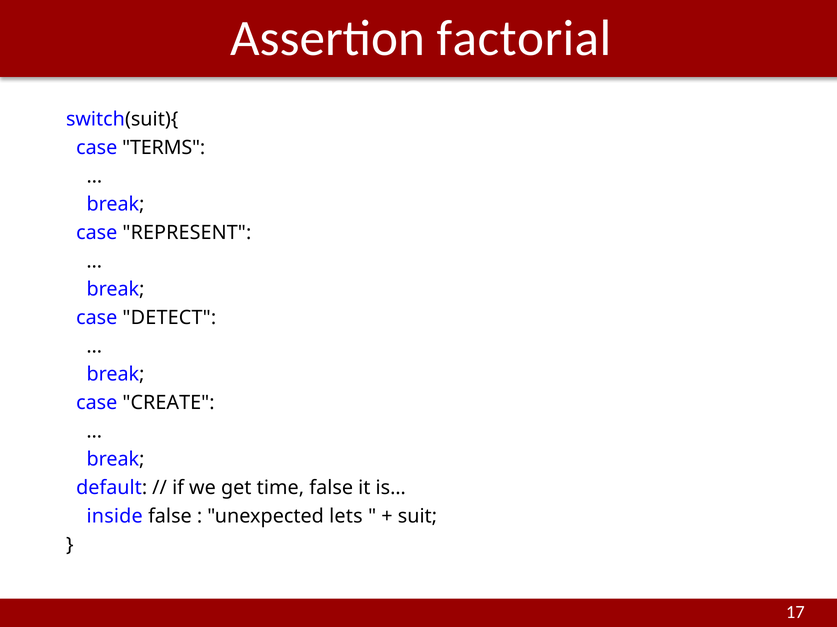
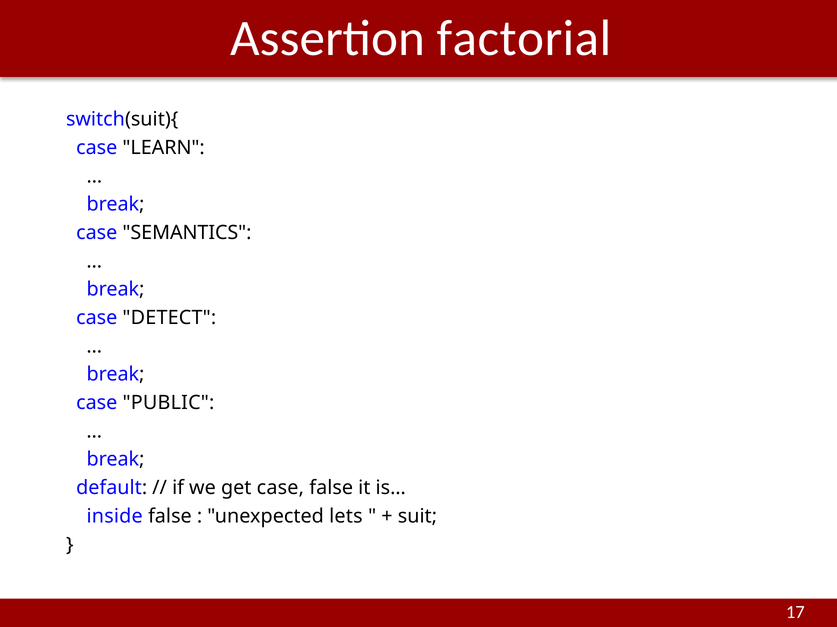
TERMS: TERMS -> LEARN
REPRESENT: REPRESENT -> SEMANTICS
CREATE: CREATE -> PUBLIC
get time: time -> case
